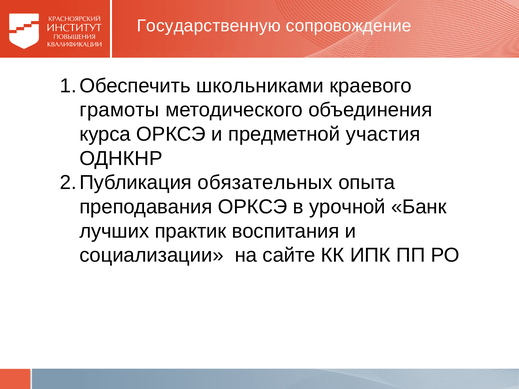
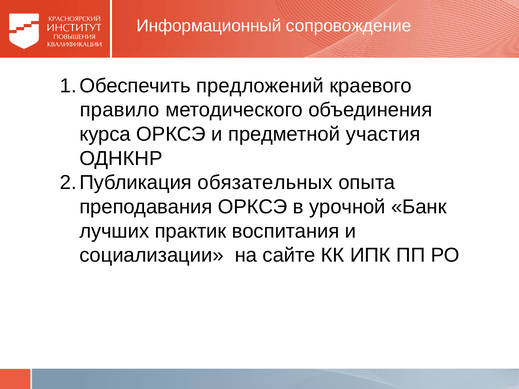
Государственную: Государственную -> Информационный
школьниками: школьниками -> предложений
грамоты: грамоты -> правило
